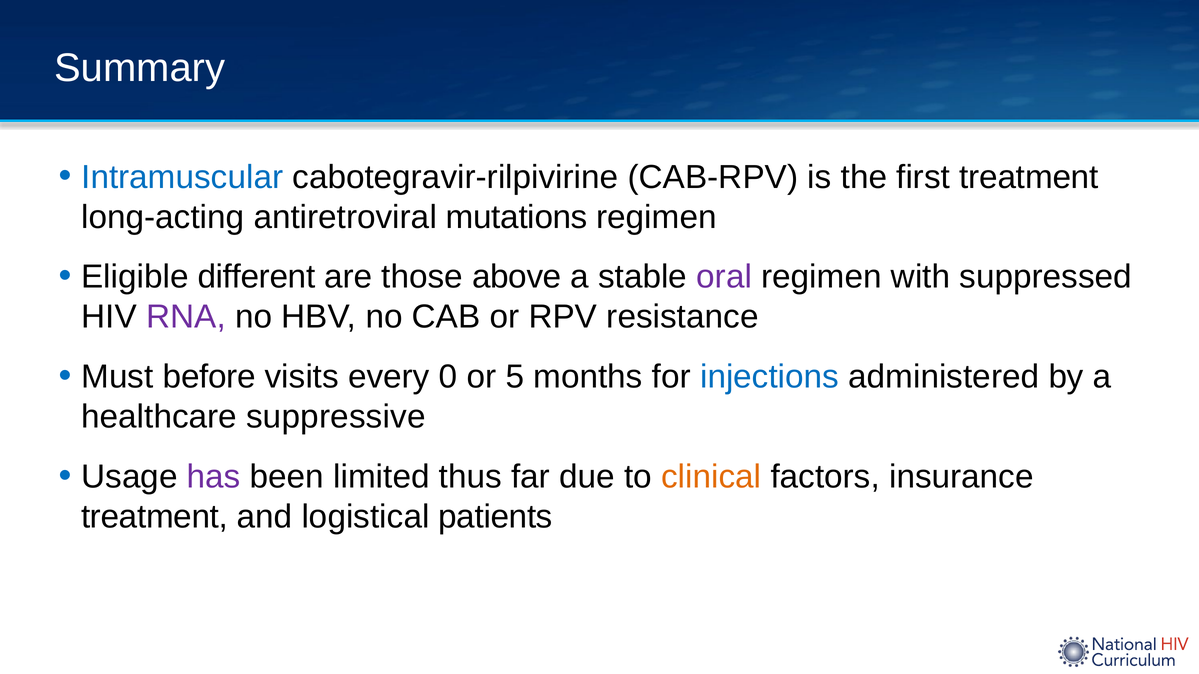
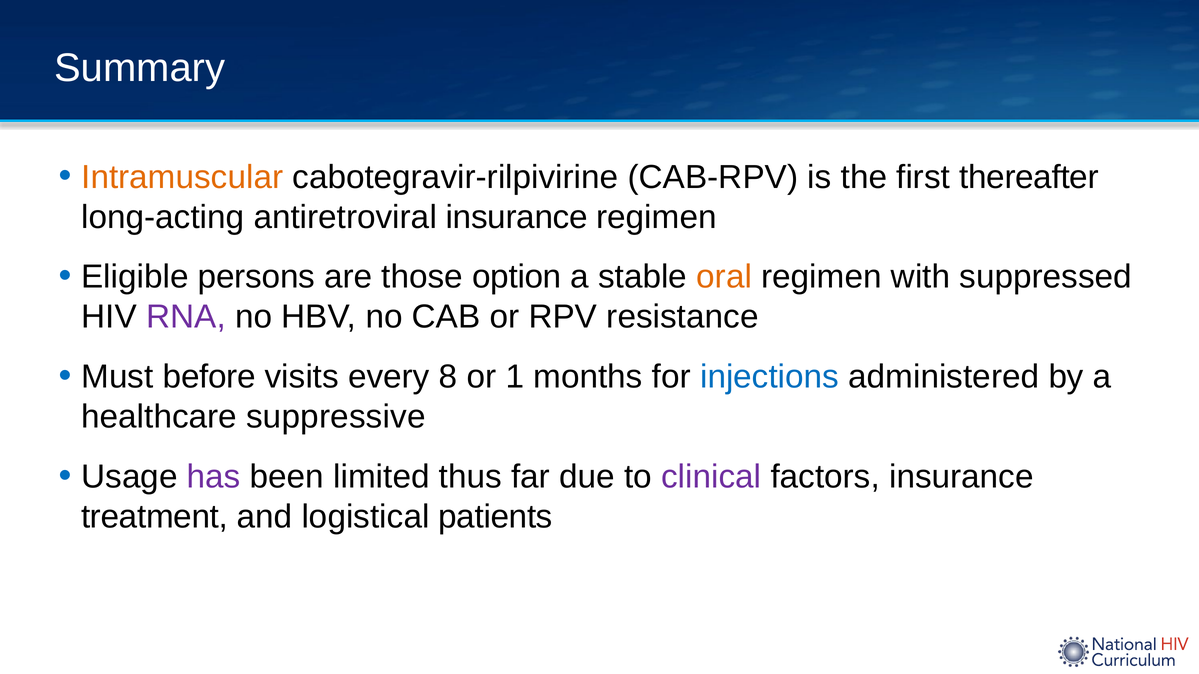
Intramuscular colour: blue -> orange
first treatment: treatment -> thereafter
antiretroviral mutations: mutations -> insurance
different: different -> persons
above: above -> option
oral colour: purple -> orange
0: 0 -> 8
5: 5 -> 1
clinical colour: orange -> purple
